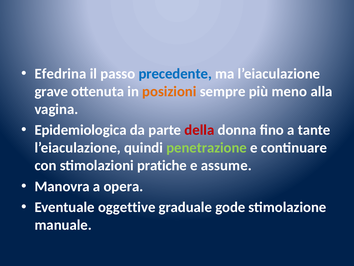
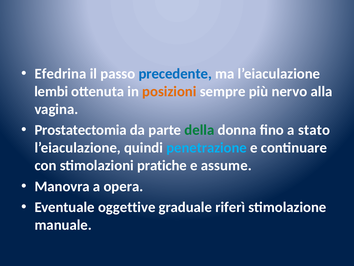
grave: grave -> lembi
meno: meno -> nervo
Epidemiologica: Epidemiologica -> Prostatectomia
della colour: red -> green
tante: tante -> stato
penetrazione colour: light green -> light blue
gode: gode -> riferì
